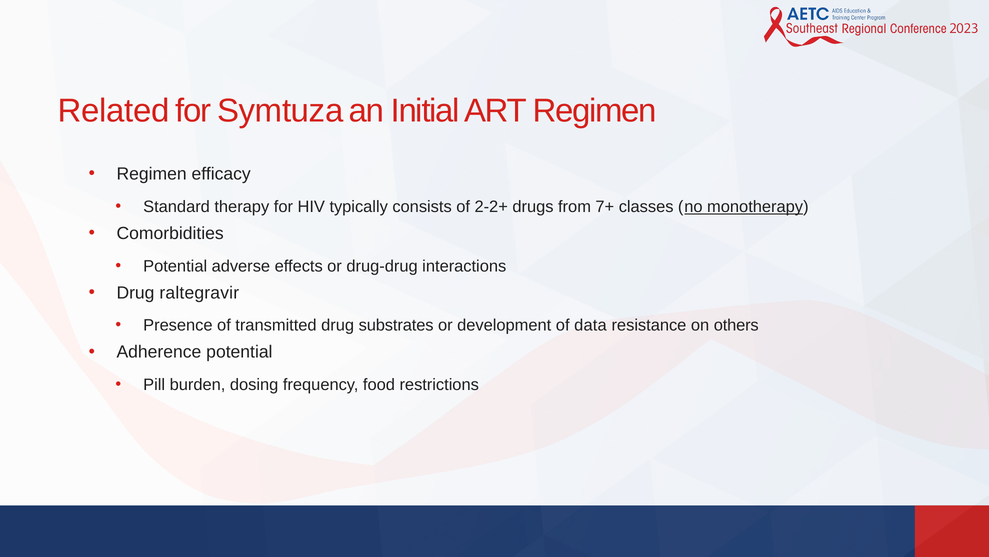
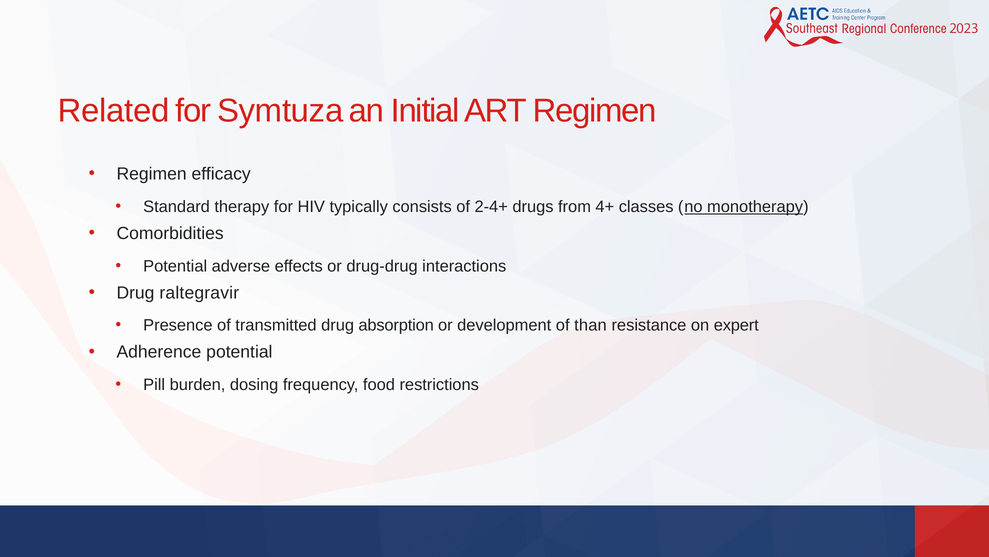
2-2+: 2-2+ -> 2-4+
7+: 7+ -> 4+
substrates: substrates -> absorption
data: data -> than
others: others -> expert
